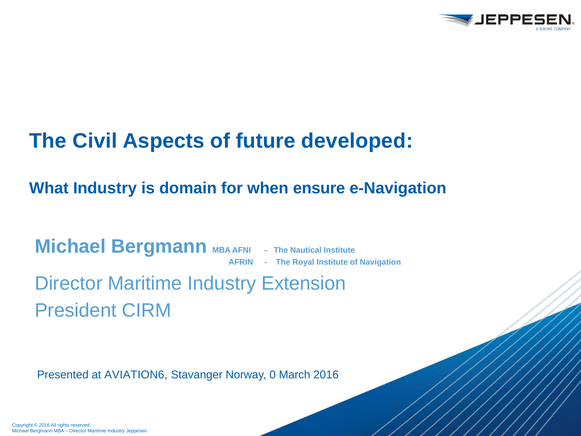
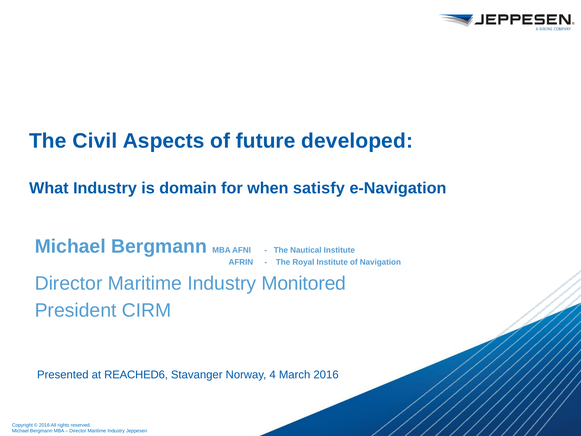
ensure: ensure -> satisfy
Extension: Extension -> Monitored
AVIATION6: AVIATION6 -> REACHED6
0: 0 -> 4
